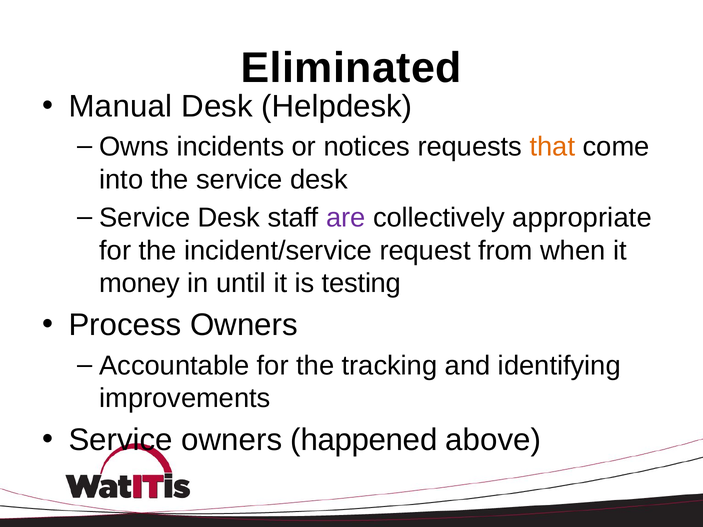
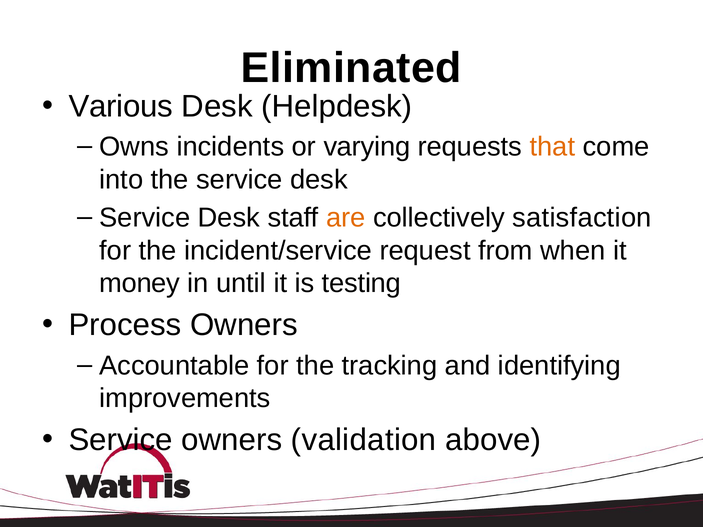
Manual: Manual -> Various
notices: notices -> varying
are colour: purple -> orange
appropriate: appropriate -> satisfaction
happened: happened -> validation
